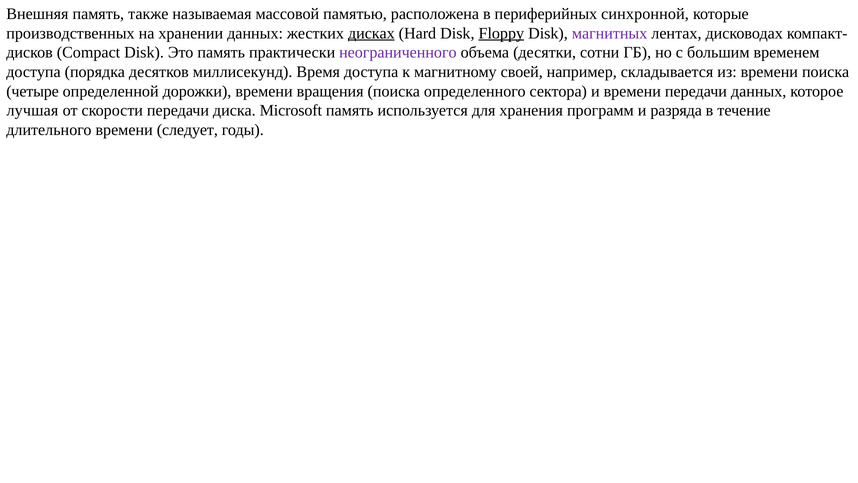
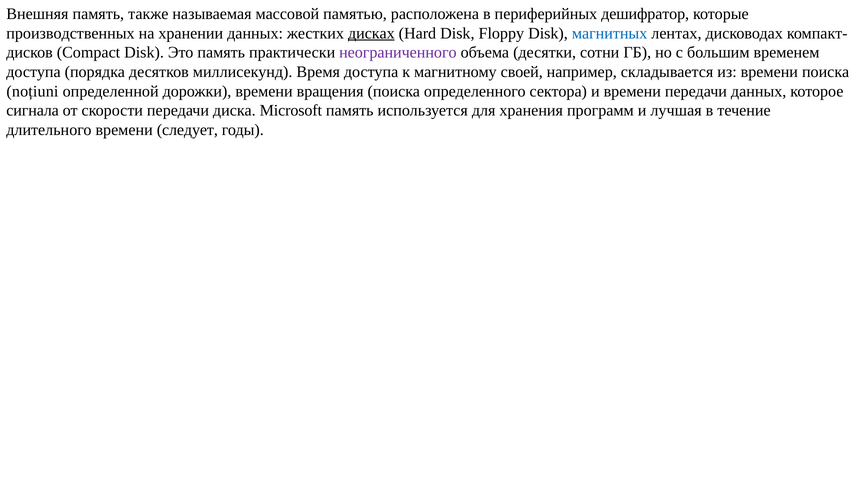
синхронной: синхронной -> дешифратор
Floppy underline: present -> none
магнитных colour: purple -> blue
четыре: четыре -> noțiuni
лучшая: лучшая -> сигнала
разряда: разряда -> лучшая
